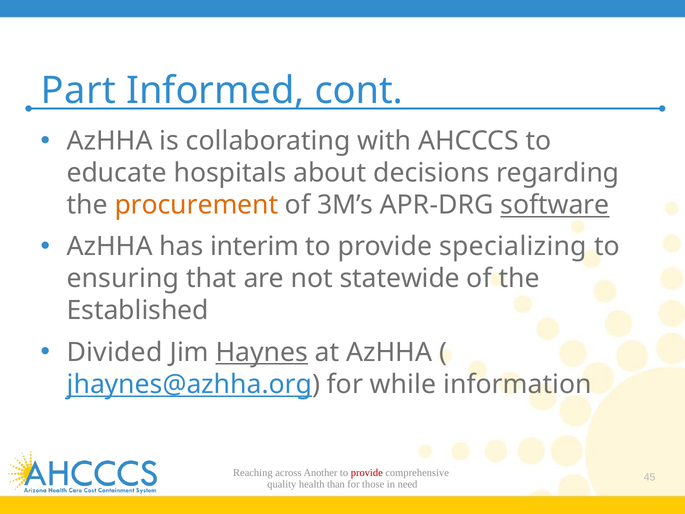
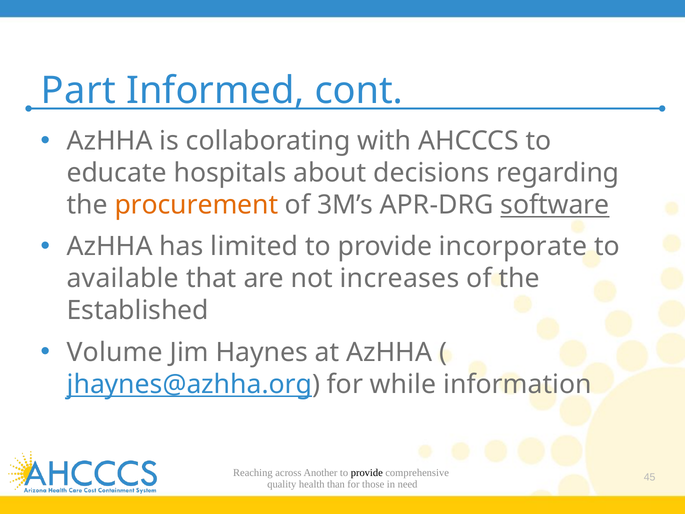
interim: interim -> limited
specializing: specializing -> incorporate
ensuring: ensuring -> available
statewide: statewide -> increases
Divided: Divided -> Volume
Haynes underline: present -> none
provide at (367, 472) colour: red -> black
